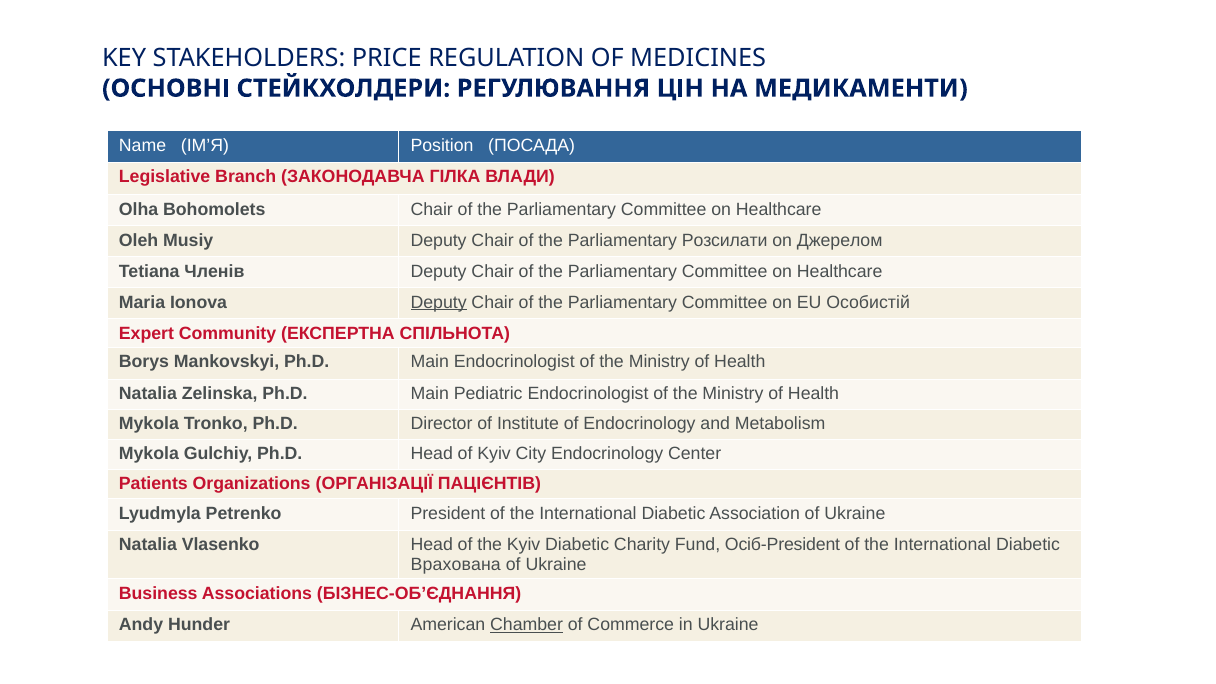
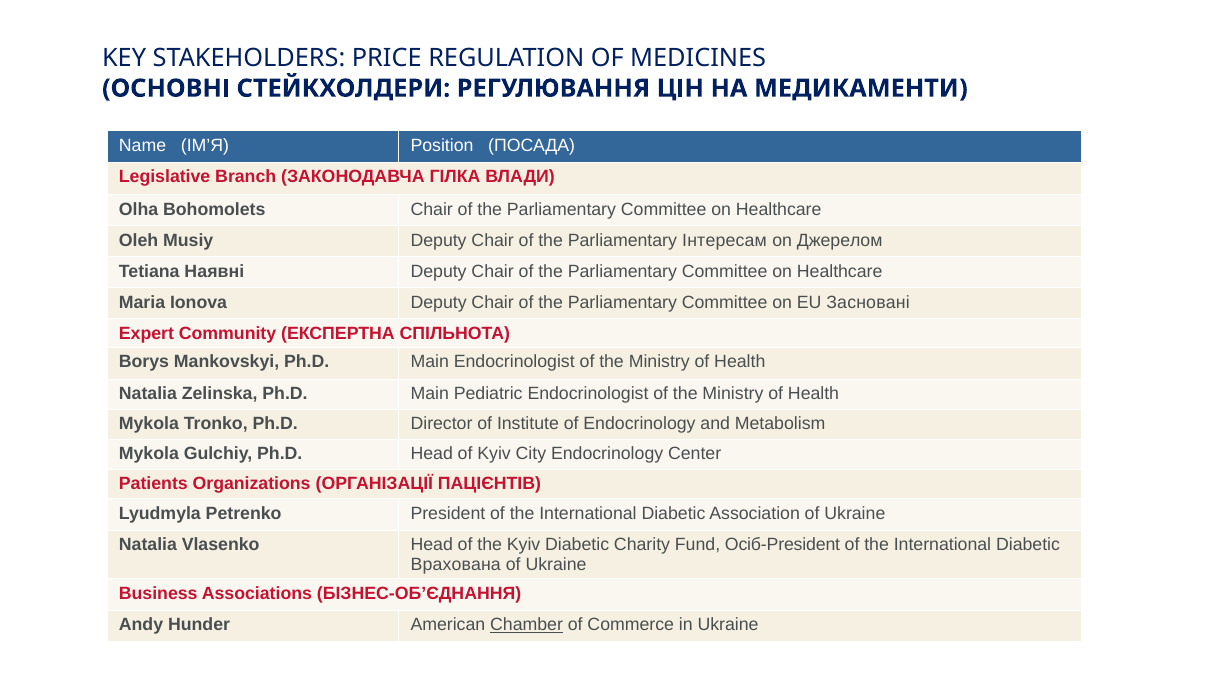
Розсилати: Розсилати -> Інтересам
Членів: Членів -> Наявні
Deputy at (439, 302) underline: present -> none
Особистій: Особистій -> Засновані
